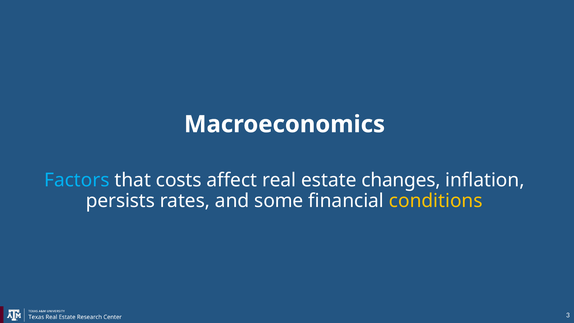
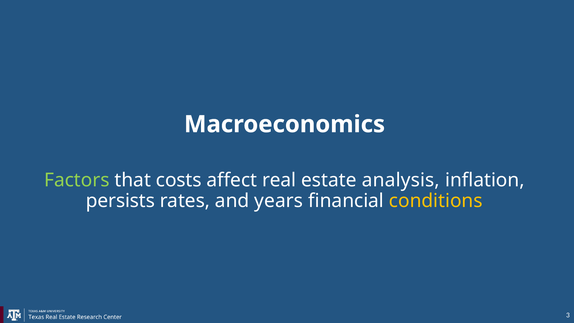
Factors colour: light blue -> light green
changes: changes -> analysis
some: some -> years
